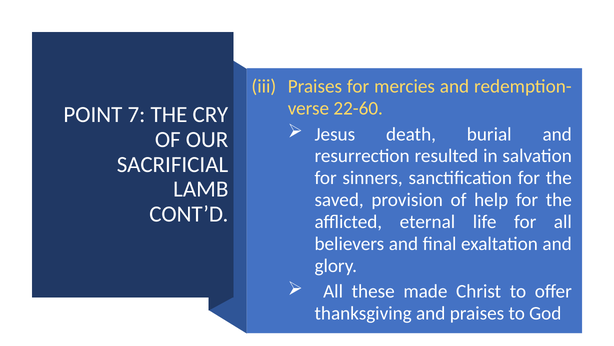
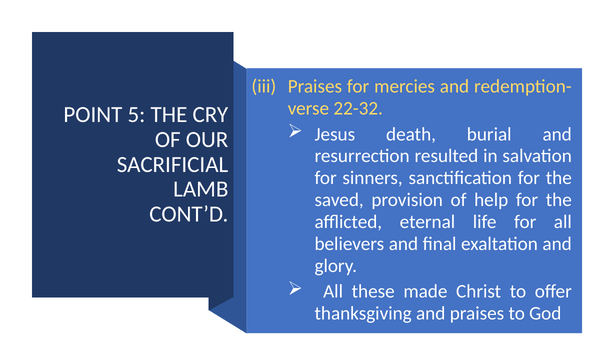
22-60: 22-60 -> 22-32
7: 7 -> 5
